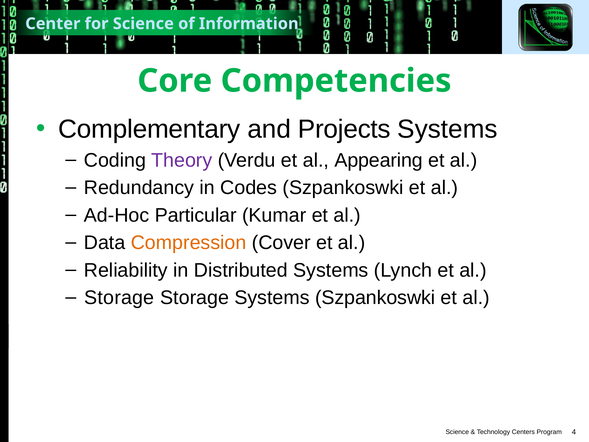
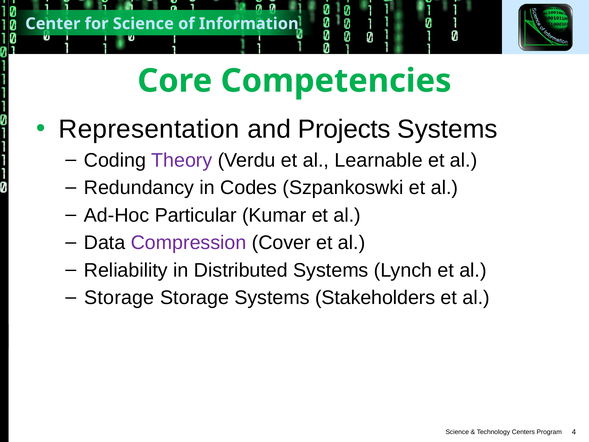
Complementary: Complementary -> Representation
Appearing: Appearing -> Learnable
Compression colour: orange -> purple
Systems Szpankoswki: Szpankoswki -> Stakeholders
